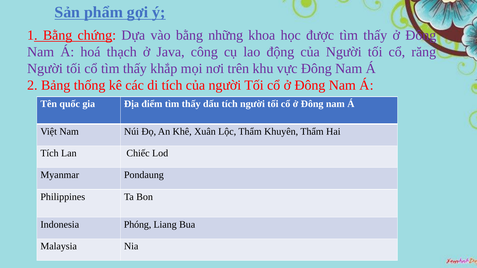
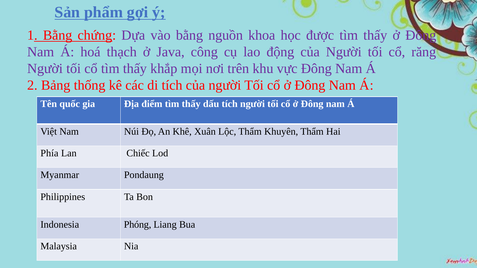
những: những -> nguồn
Tích at (50, 153): Tích -> Phía
